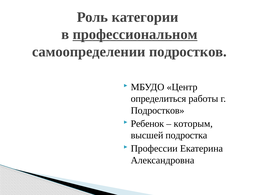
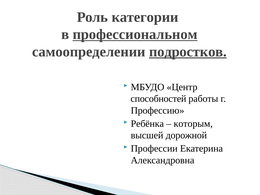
подростков at (188, 52) underline: none -> present
определиться: определиться -> способностей
Подростков at (158, 110): Подростков -> Профессию
Ребенок: Ребенок -> Ребёнка
подростка: подростка -> дорожной
